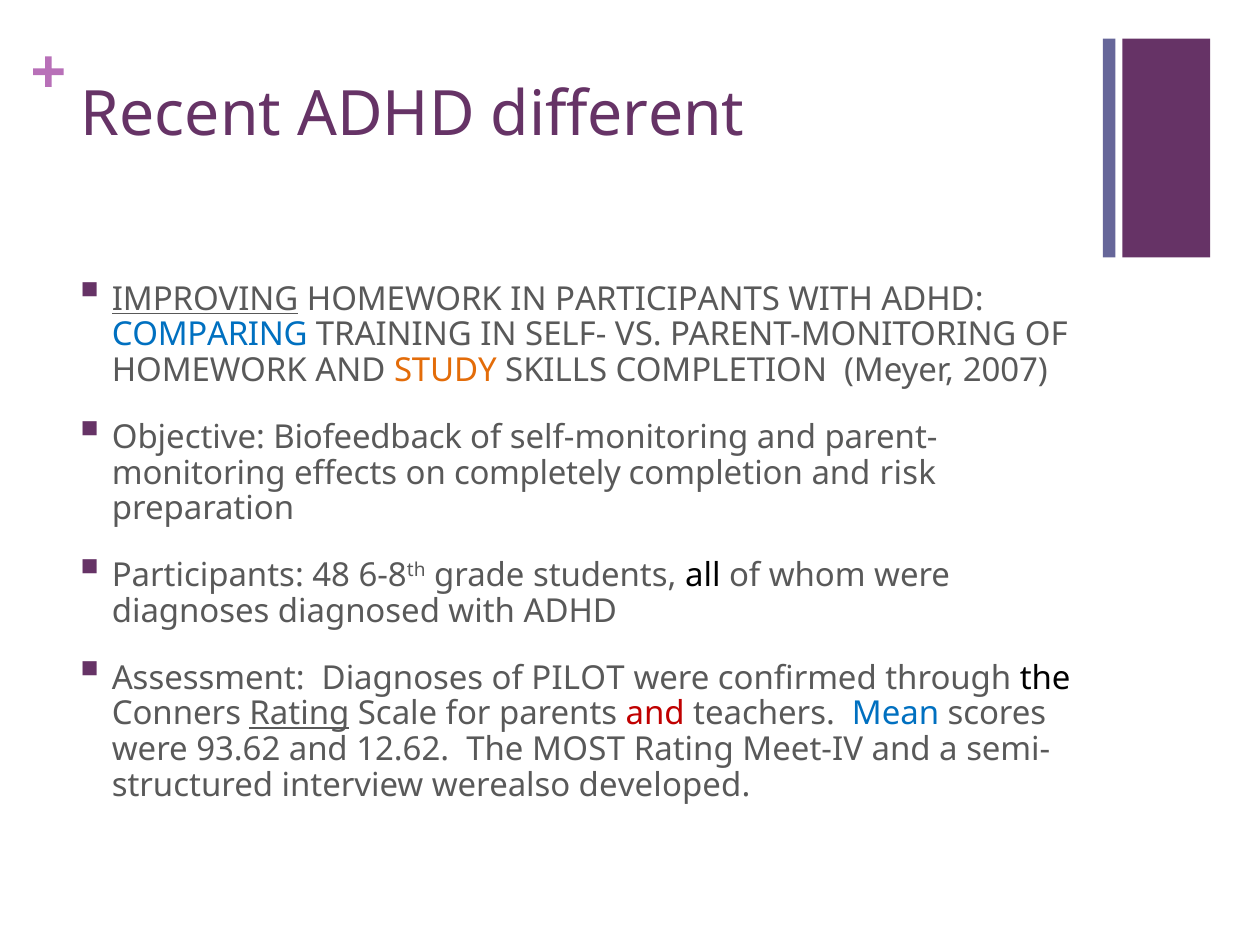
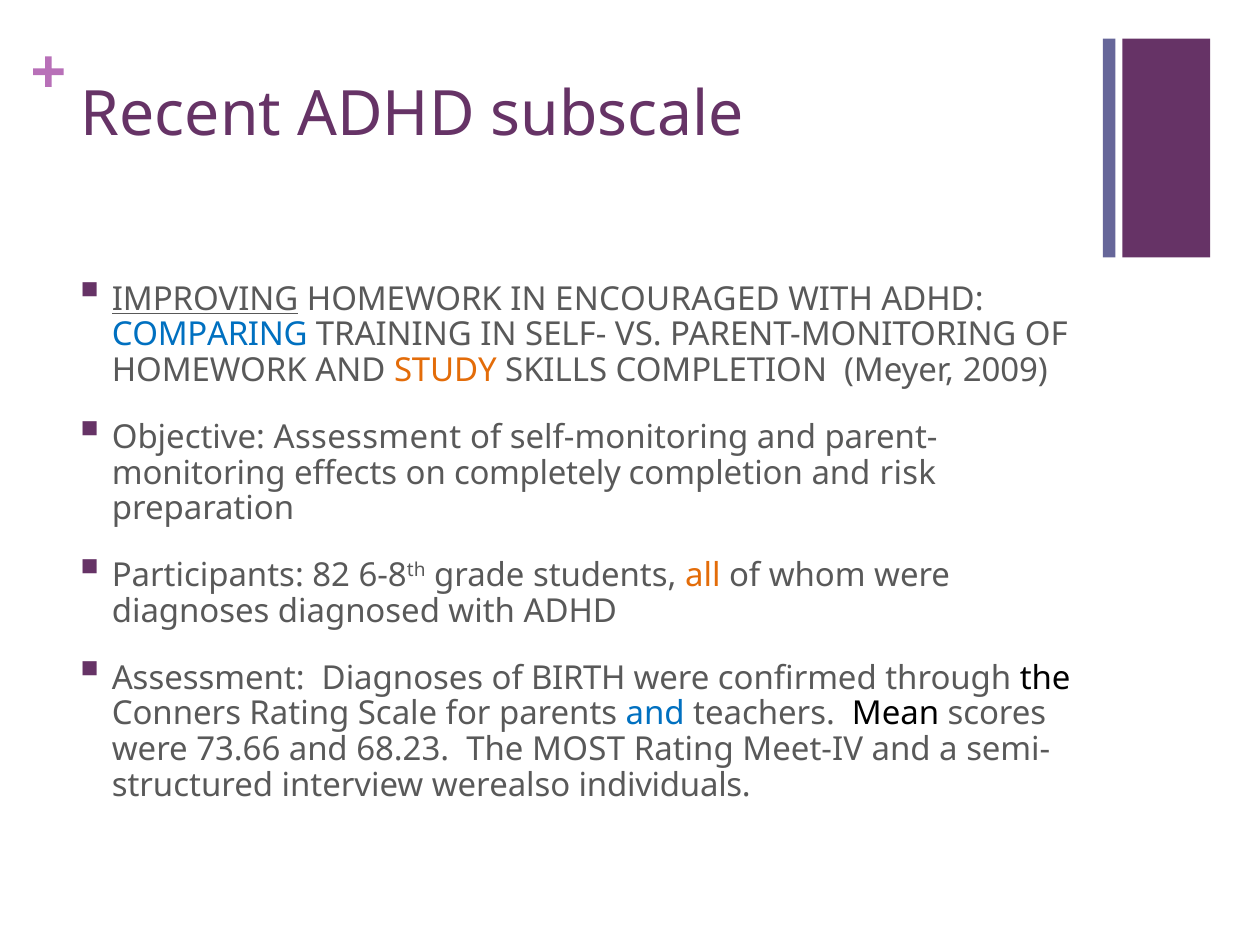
different: different -> subscale
IN PARTICIPANTS: PARTICIPANTS -> ENCOURAGED
2007: 2007 -> 2009
Objective Biofeedback: Biofeedback -> Assessment
48: 48 -> 82
all colour: black -> orange
PILOT: PILOT -> BIRTH
Rating at (299, 714) underline: present -> none
and at (655, 714) colour: red -> blue
Mean colour: blue -> black
93.62: 93.62 -> 73.66
12.62: 12.62 -> 68.23
developed: developed -> individuals
